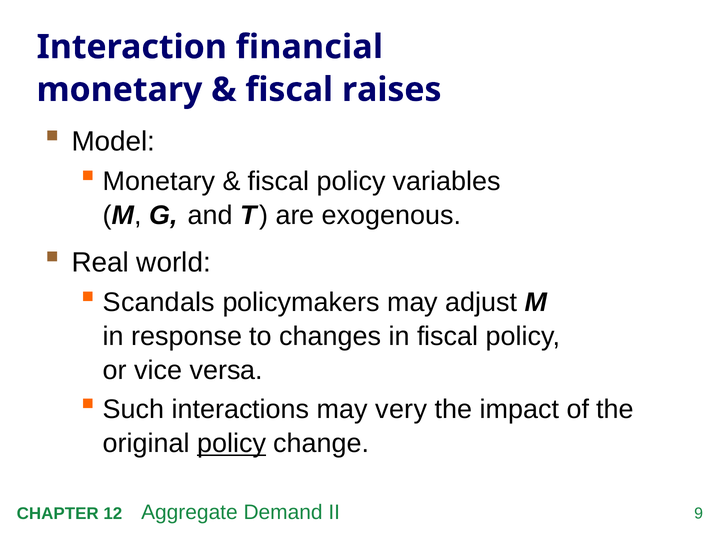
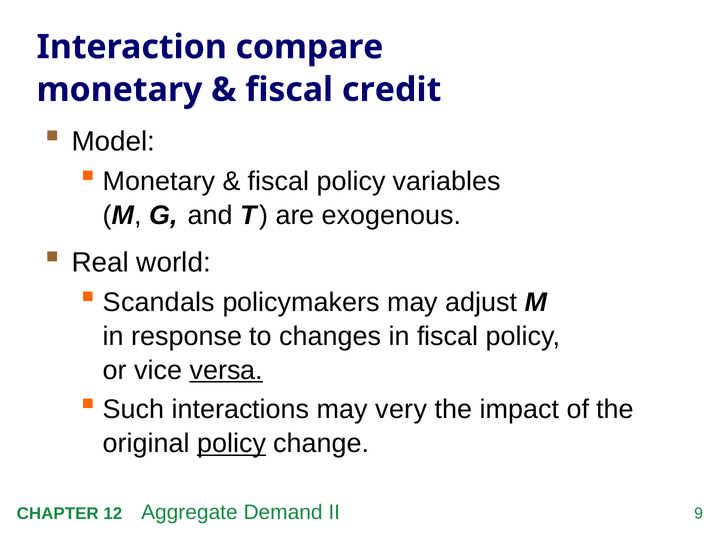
financial: financial -> compare
raises: raises -> credit
versa underline: none -> present
